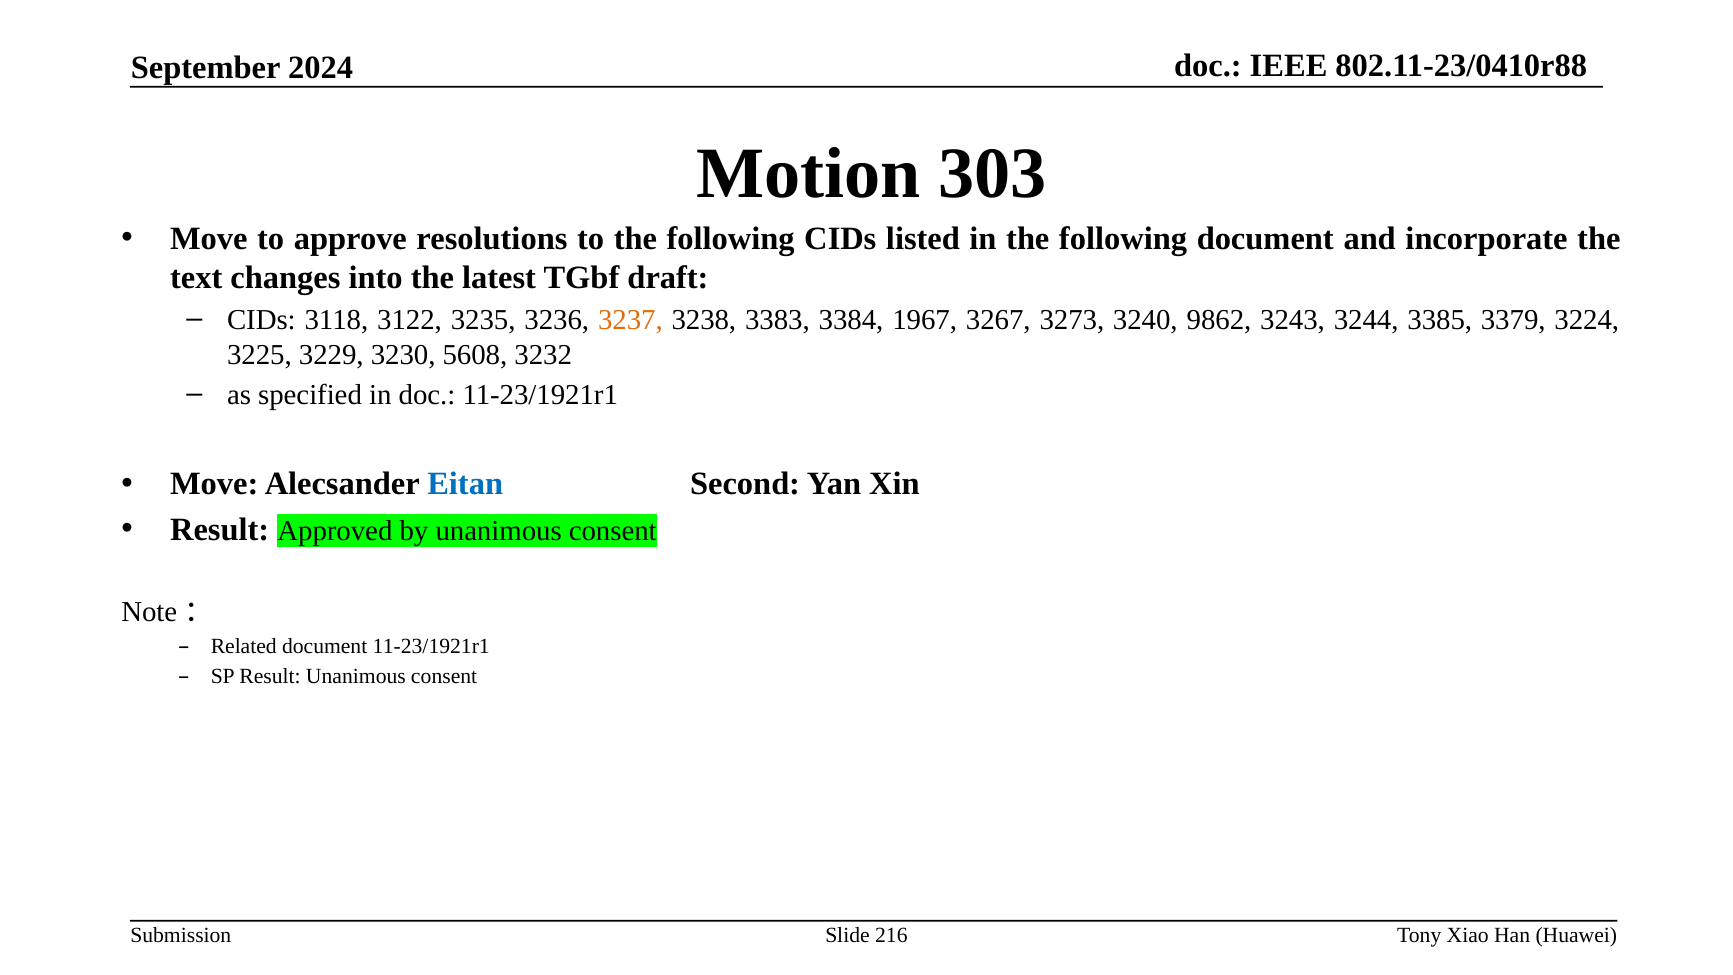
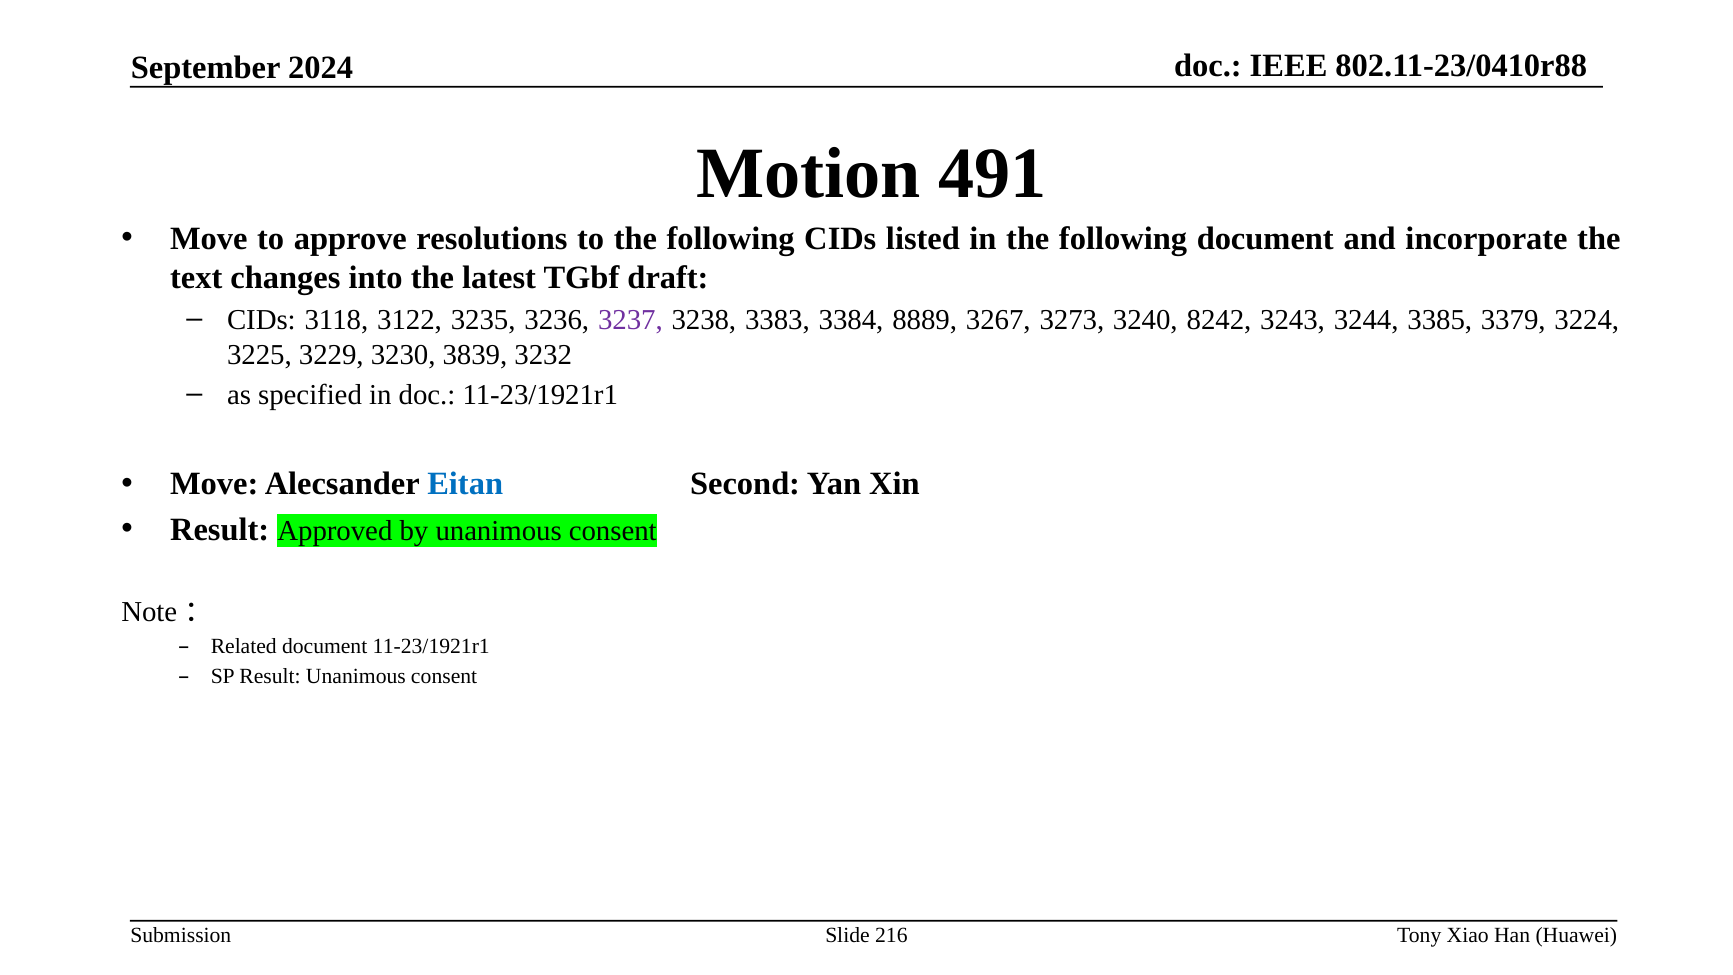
303: 303 -> 491
3237 colour: orange -> purple
1967: 1967 -> 8889
9862: 9862 -> 8242
5608: 5608 -> 3839
